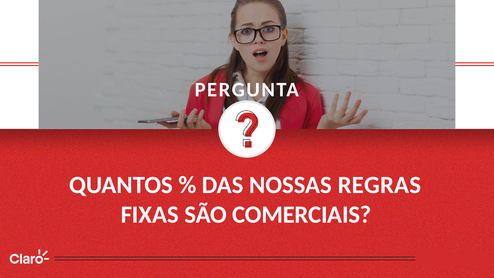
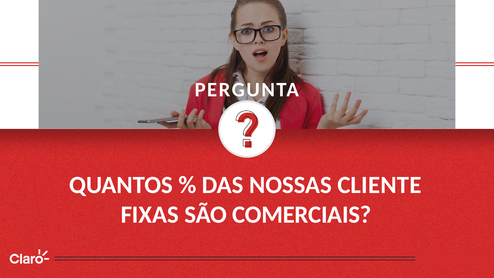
REGRAS: REGRAS -> CLIENTE
